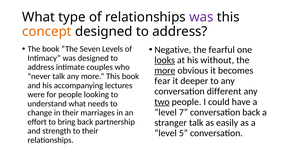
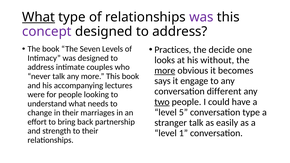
What at (39, 17) underline: none -> present
concept colour: orange -> purple
Negative: Negative -> Practices
fearful: fearful -> decide
looks underline: present -> none
fear: fear -> says
deeper: deeper -> engage
7: 7 -> 5
conversation back: back -> type
5: 5 -> 1
